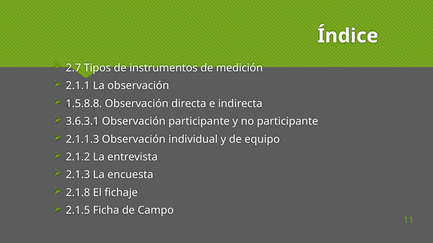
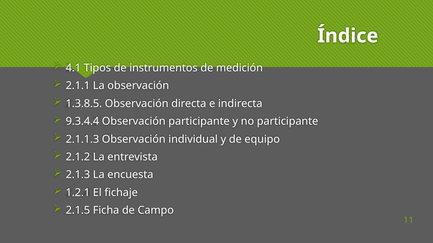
2.7: 2.7 -> 4.1
1.5.8.8: 1.5.8.8 -> 1.3.8.5
3.6.3.1: 3.6.3.1 -> 9.3.4.4
2.1.8: 2.1.8 -> 1.2.1
